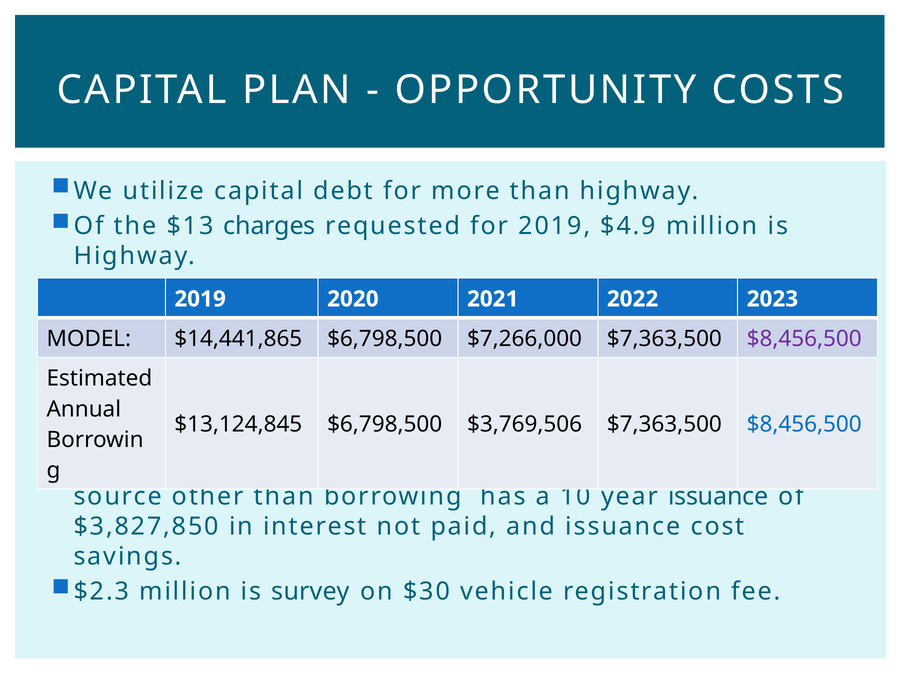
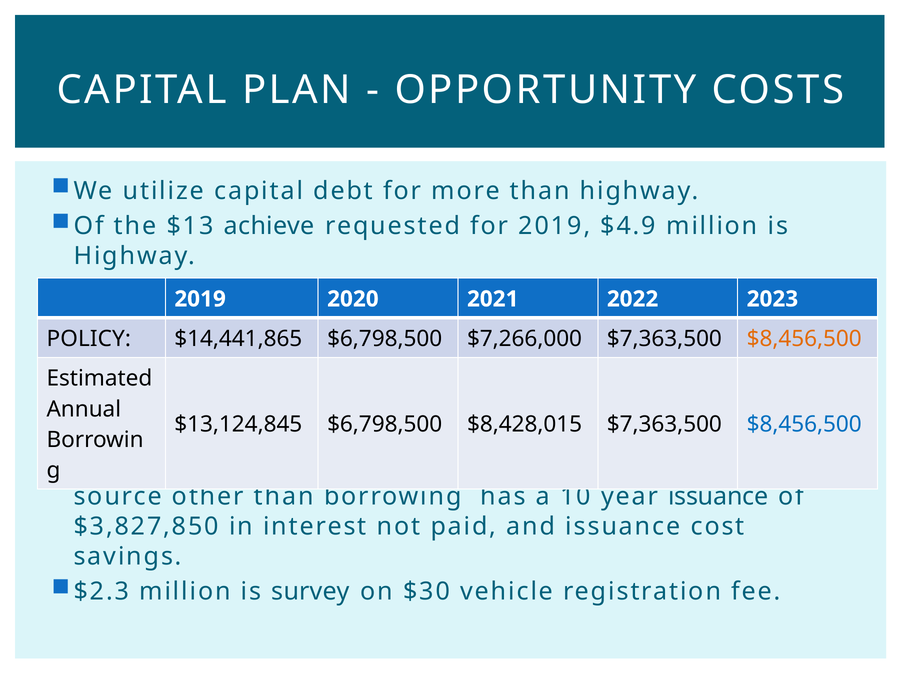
charges: charges -> achieve
MODEL: MODEL -> POLICY
$8,456,500 at (804, 339) colour: purple -> orange
$3,769,506: $3,769,506 -> $8,428,015
